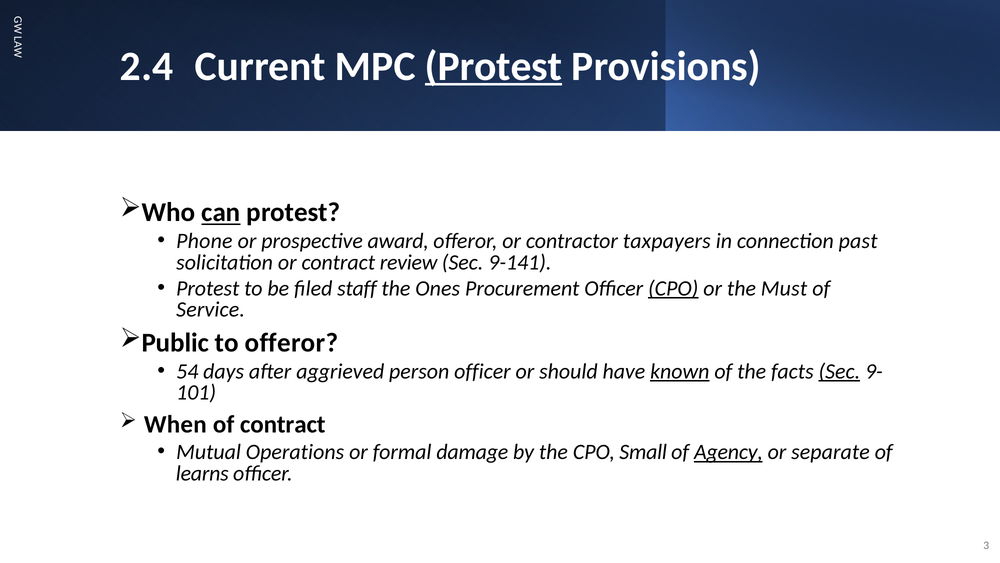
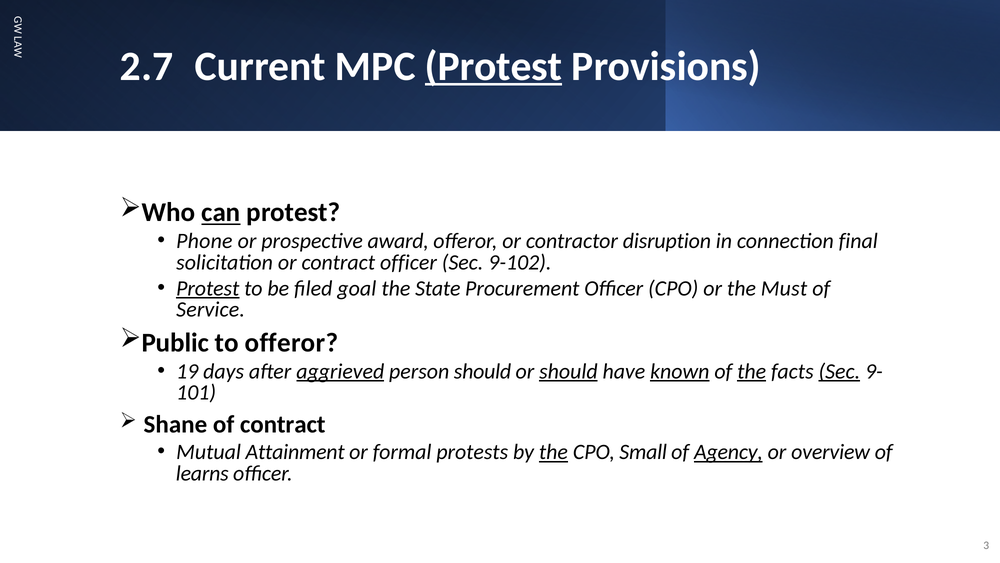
2.4: 2.4 -> 2.7
taxpayers: taxpayers -> disruption
past: past -> final
contract review: review -> officer
9-141: 9-141 -> 9-102
Protest at (208, 288) underline: none -> present
staff: staff -> goal
Ones: Ones -> State
CPO at (673, 288) underline: present -> none
54: 54 -> 19
aggrieved underline: none -> present
person officer: officer -> should
should at (568, 371) underline: none -> present
the at (752, 371) underline: none -> present
When: When -> Shane
Operations: Operations -> Attainment
damage: damage -> protests
the at (553, 452) underline: none -> present
separate: separate -> overview
